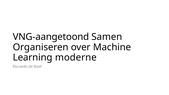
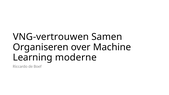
VNG-aangetoond: VNG-aangetoond -> VNG-vertrouwen
